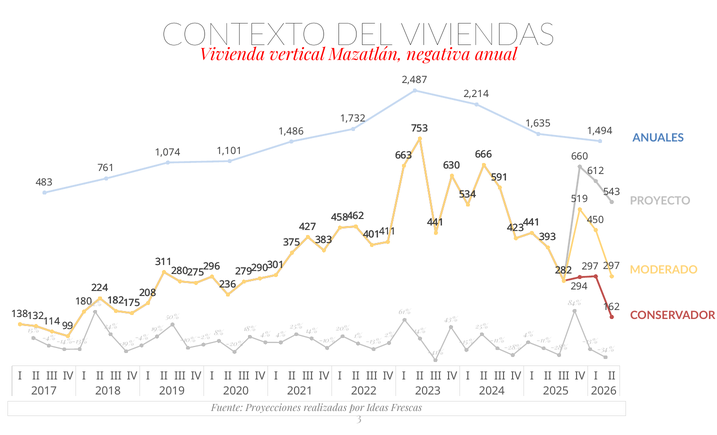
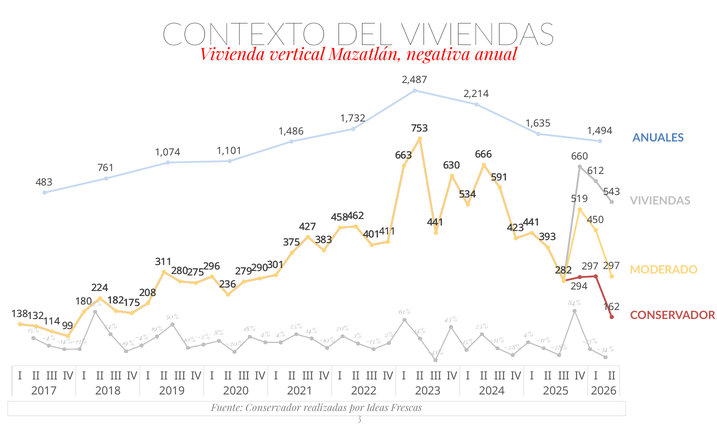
PROYECTO at (660, 201): PROYECTO -> VIVIENDAS
Fuente Proyecciones: Proyecciones -> Conservador
